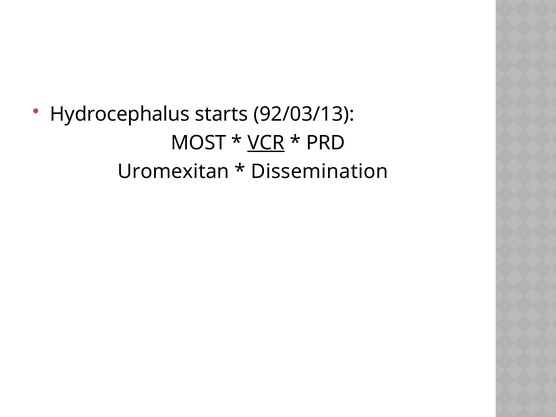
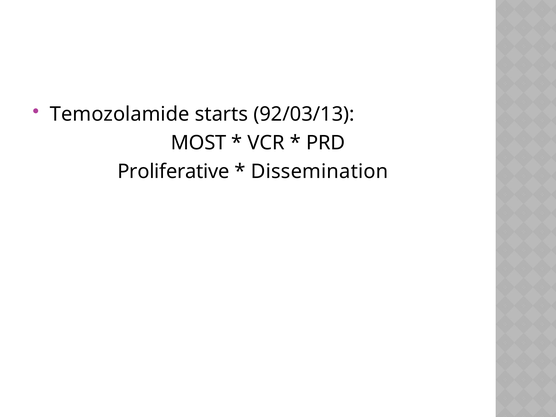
Hydrocephalus: Hydrocephalus -> Temozolamide
VCR underline: present -> none
Uromexitan: Uromexitan -> Proliferative
